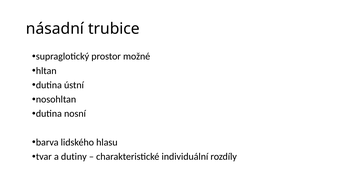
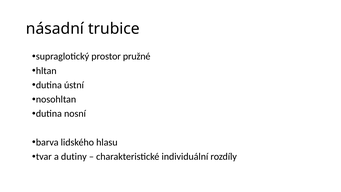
možné: možné -> pružné
